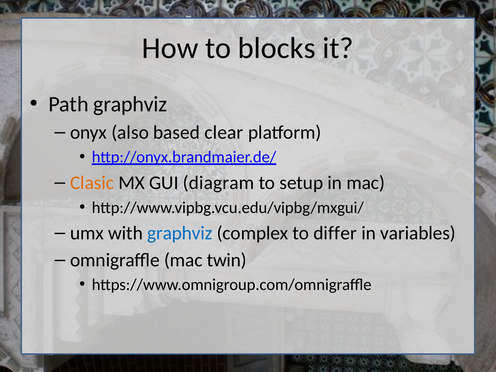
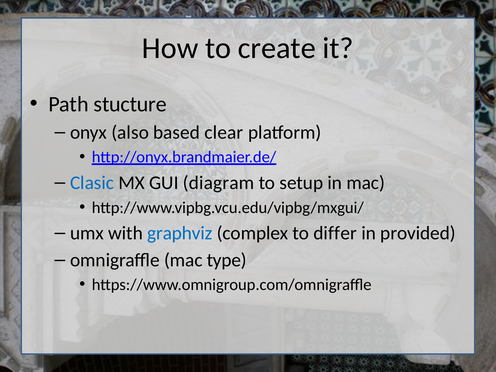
blocks: blocks -> create
Path graphviz: graphviz -> stucture
Clasic colour: orange -> blue
variables: variables -> provided
twin: twin -> type
